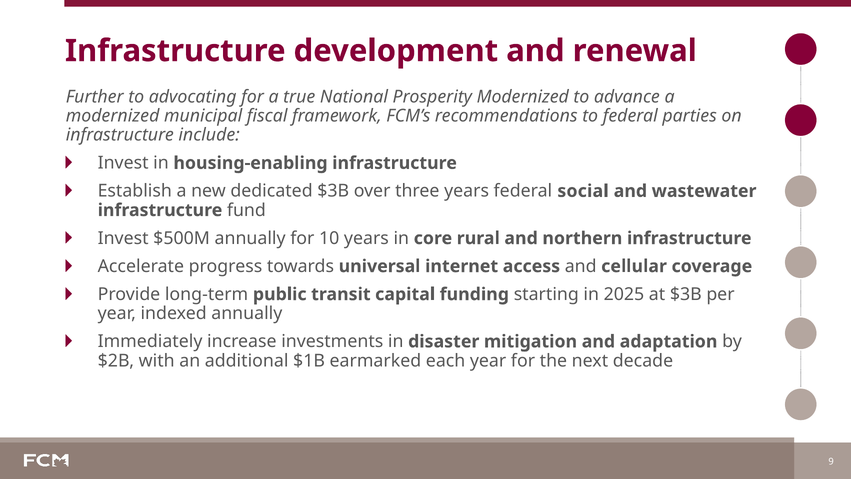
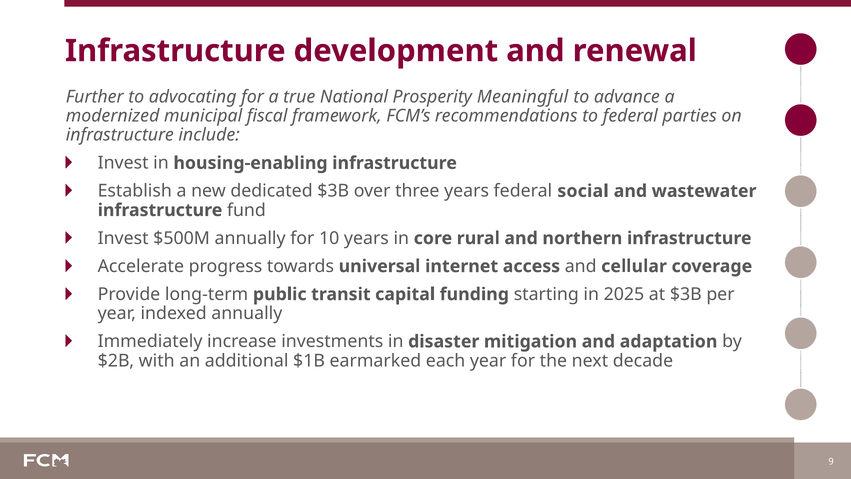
Prosperity Modernized: Modernized -> Meaningful
